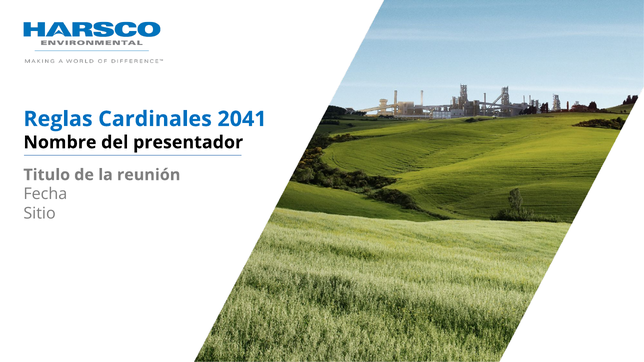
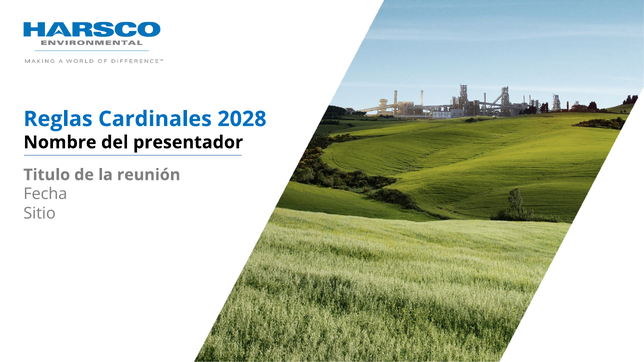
2041: 2041 -> 2028
